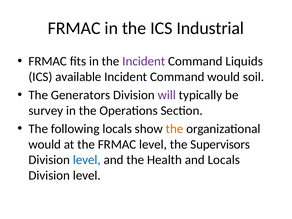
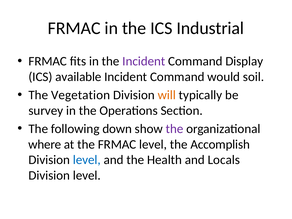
Liquids: Liquids -> Display
Generators: Generators -> Vegetation
will colour: purple -> orange
following locals: locals -> down
the at (174, 129) colour: orange -> purple
would at (45, 144): would -> where
Supervisors: Supervisors -> Accomplish
